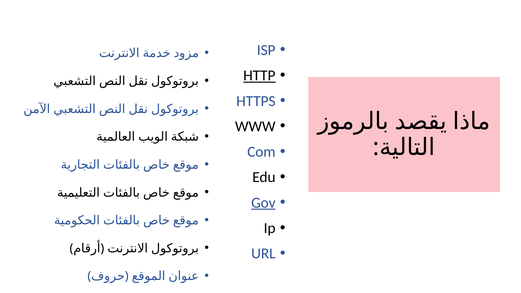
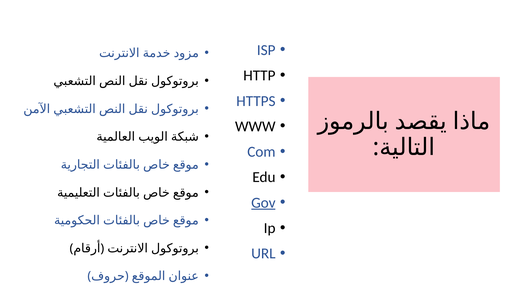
HTTP underline: present -> none
